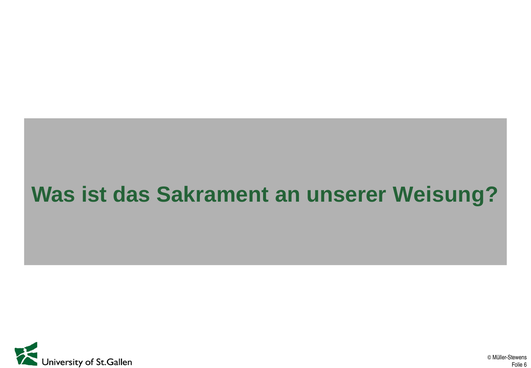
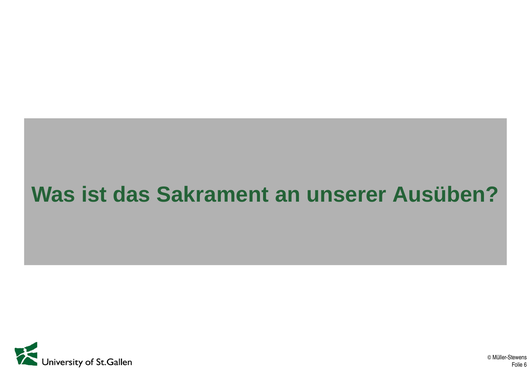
Weisung: Weisung -> Ausüben
